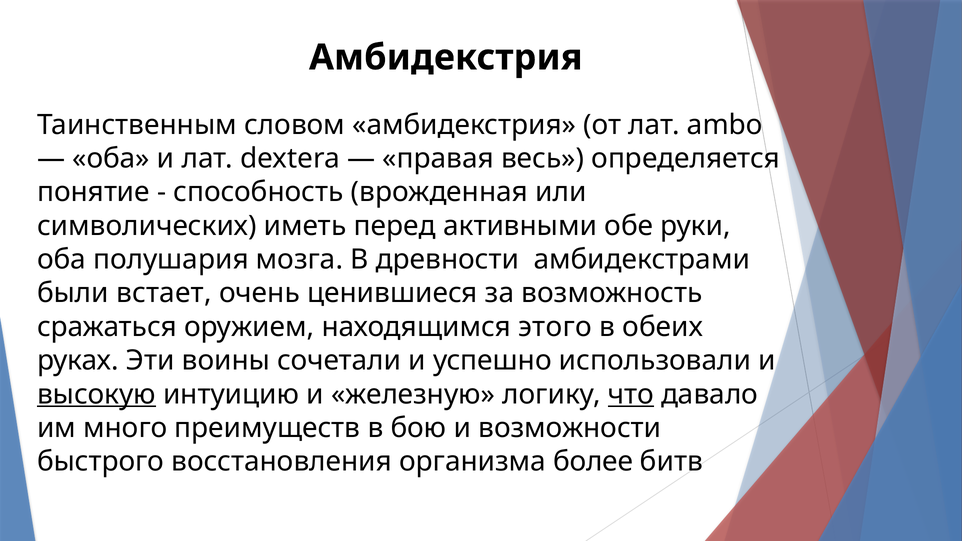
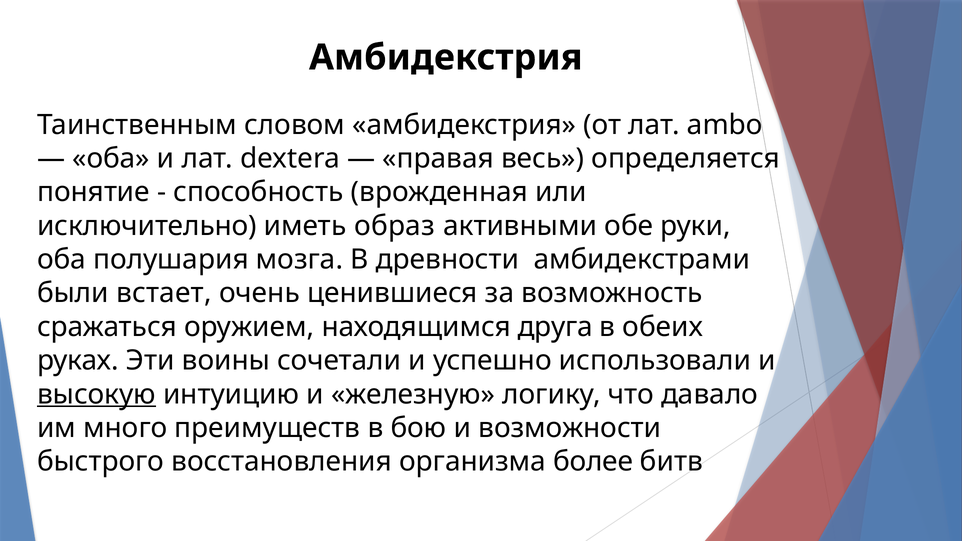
символических: символических -> исключительно
перед: перед -> образ
этого: этого -> друга
что underline: present -> none
